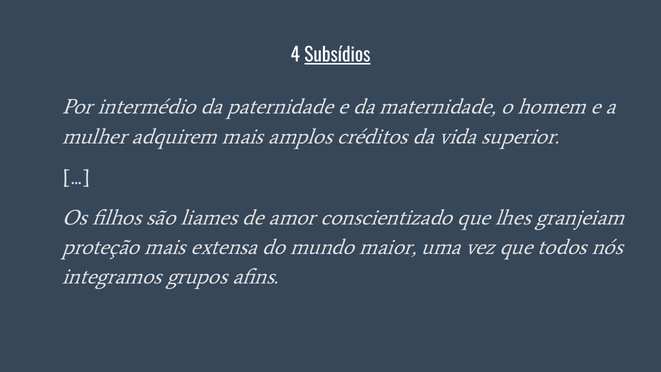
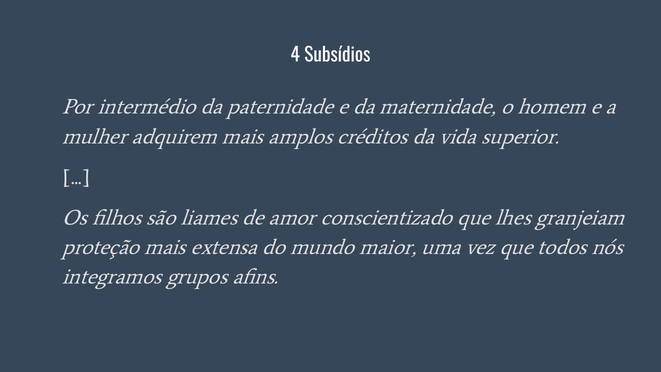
Subsídios underline: present -> none
